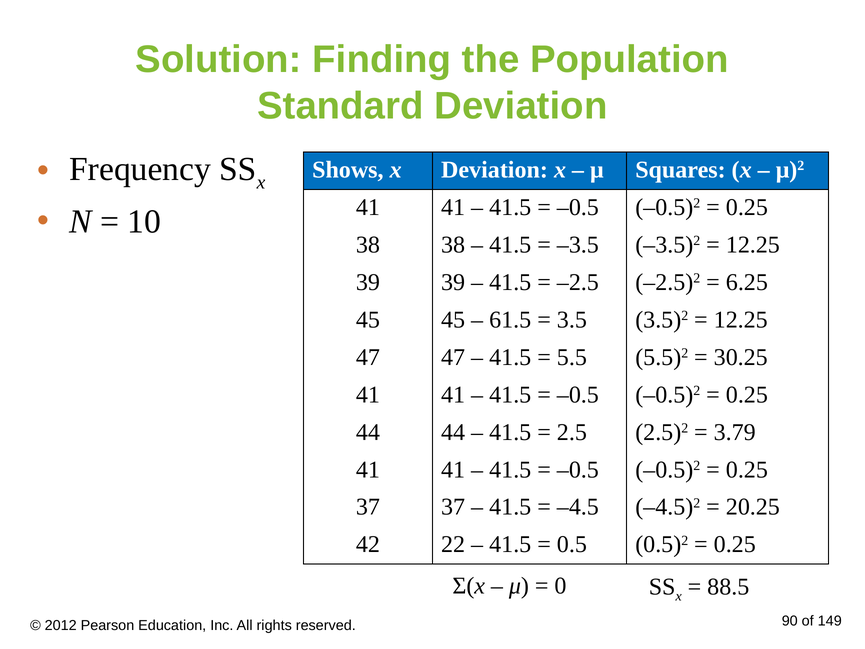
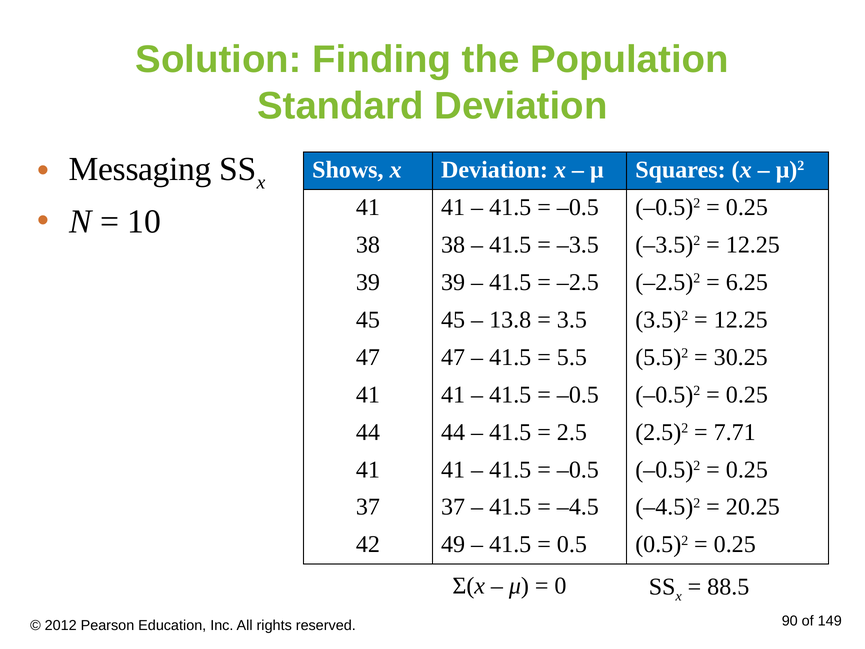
Frequency: Frequency -> Messaging
61.5: 61.5 -> 13.8
3.79: 3.79 -> 7.71
22: 22 -> 49
